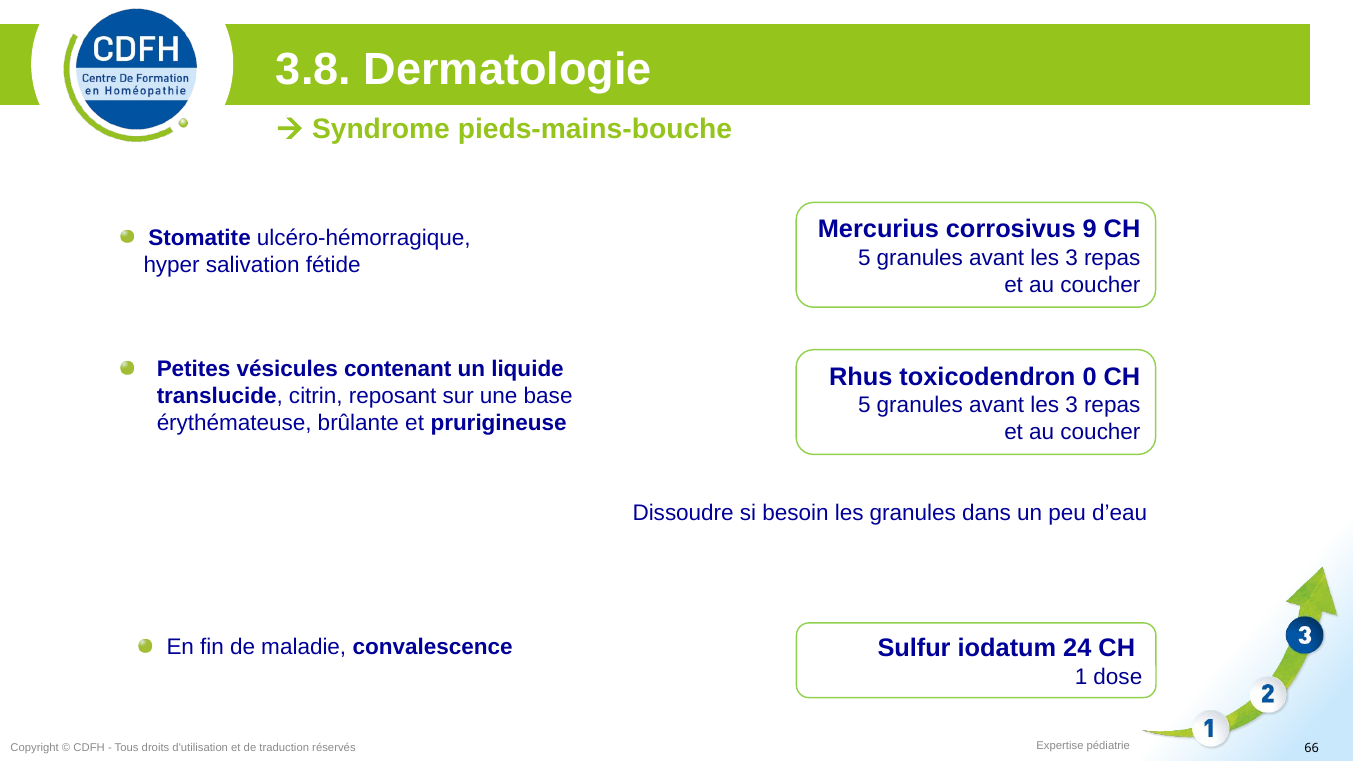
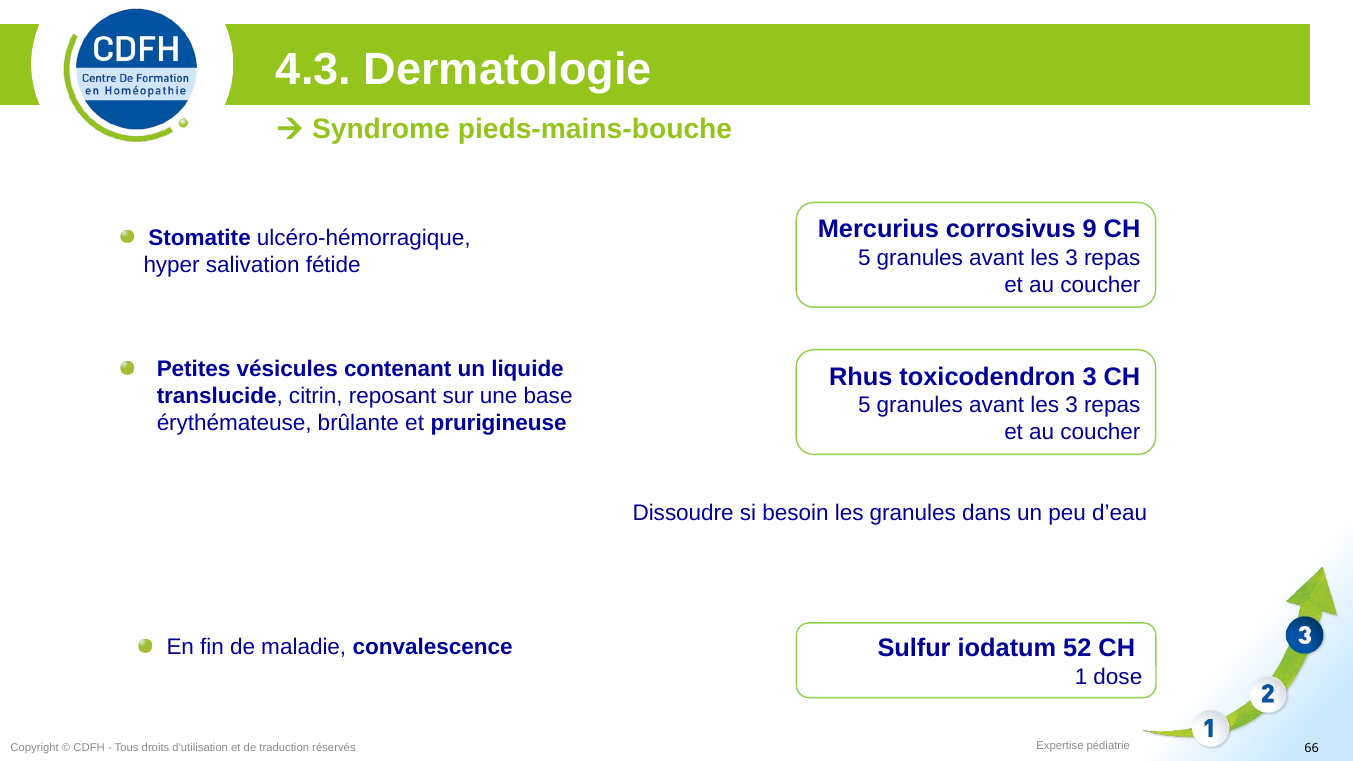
3.8: 3.8 -> 4.3
toxicodendron 0: 0 -> 3
24: 24 -> 52
